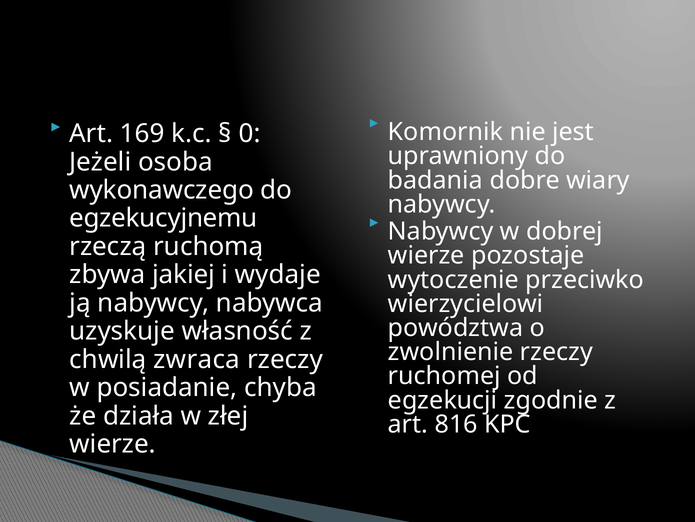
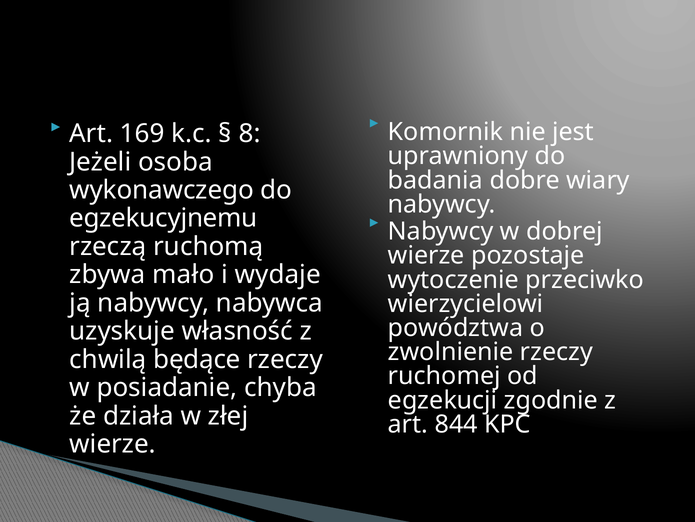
0: 0 -> 8
jakiej: jakiej -> mało
zwraca: zwraca -> będące
816: 816 -> 844
